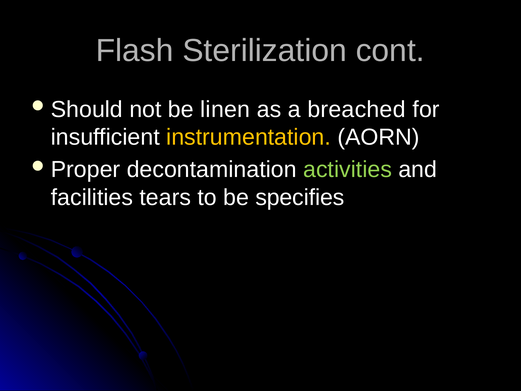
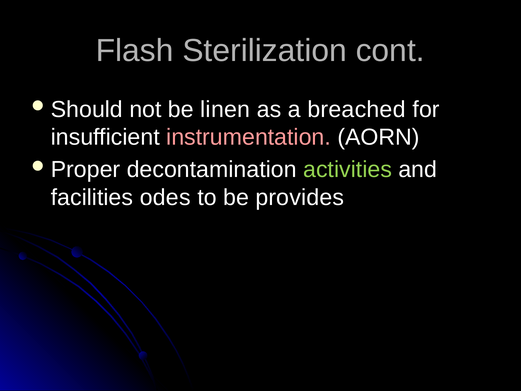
instrumentation colour: yellow -> pink
tears: tears -> odes
specifies: specifies -> provides
